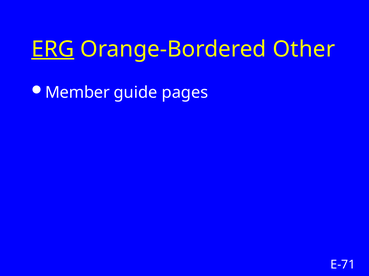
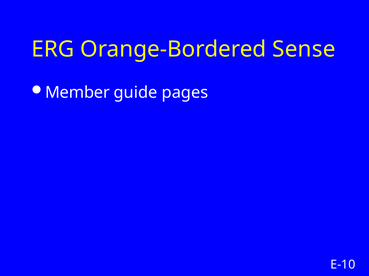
ERG underline: present -> none
Other: Other -> Sense
E-71: E-71 -> E-10
